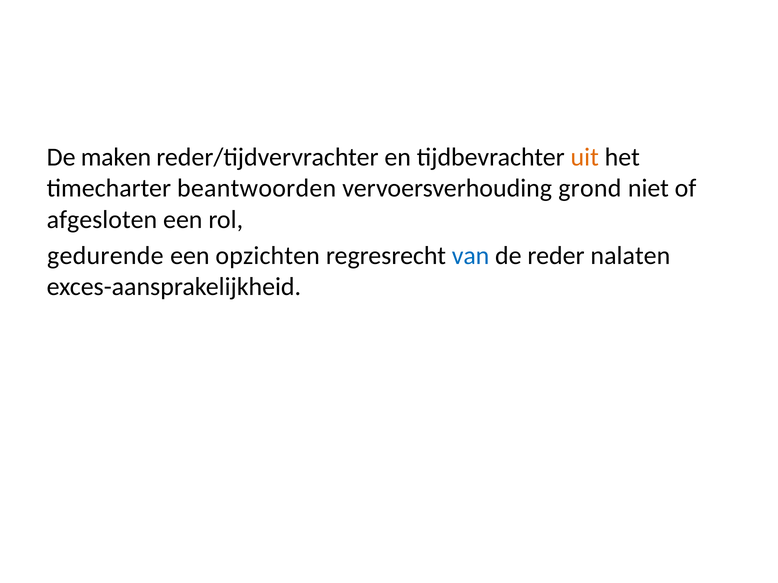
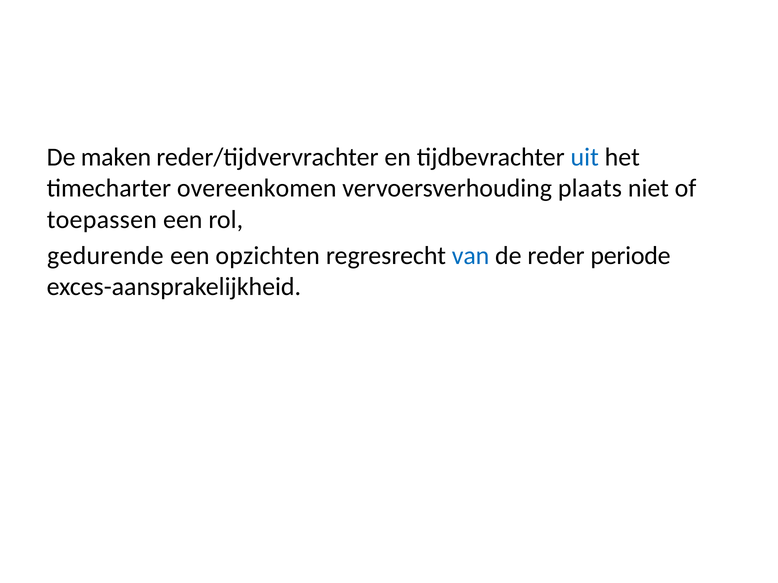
uit colour: orange -> blue
beantwoorden: beantwoorden -> overeenkomen
grond: grond -> plaats
afgesloten: afgesloten -> toepassen
nalaten: nalaten -> periode
